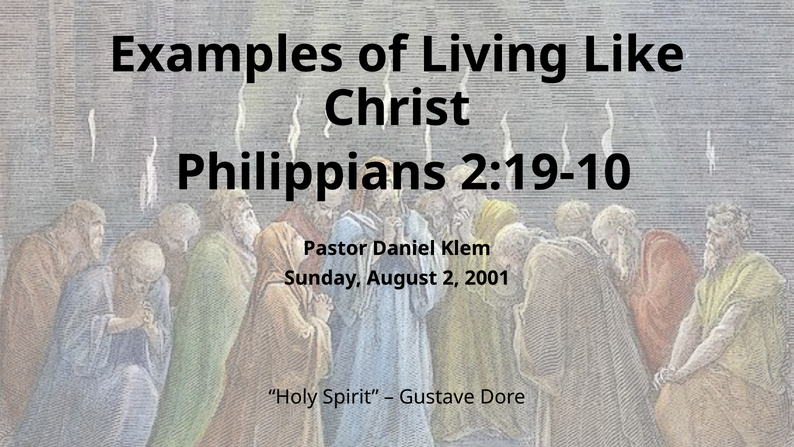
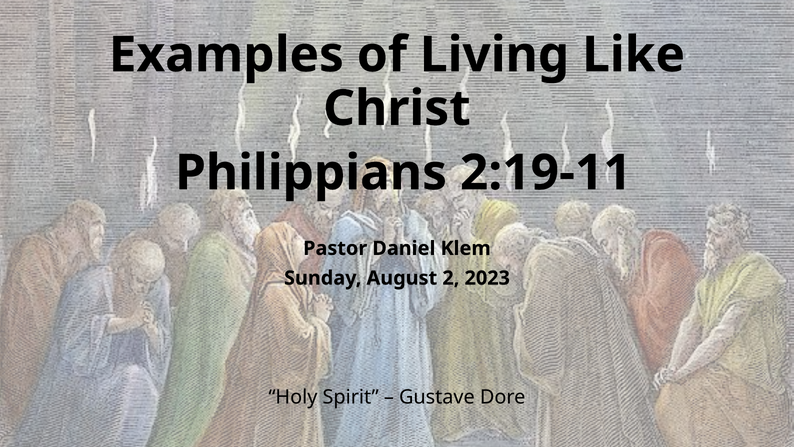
2:19-10: 2:19-10 -> 2:19-11
2001: 2001 -> 2023
